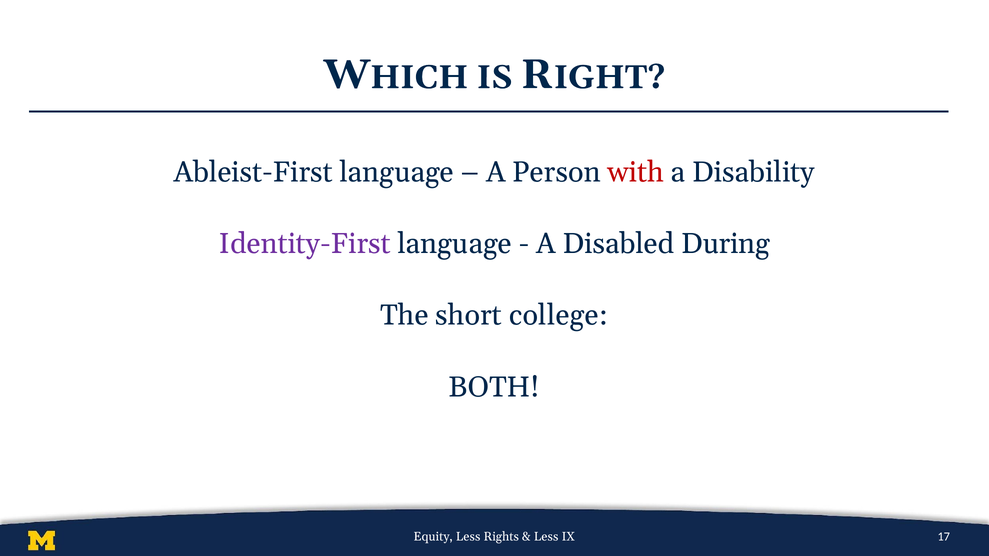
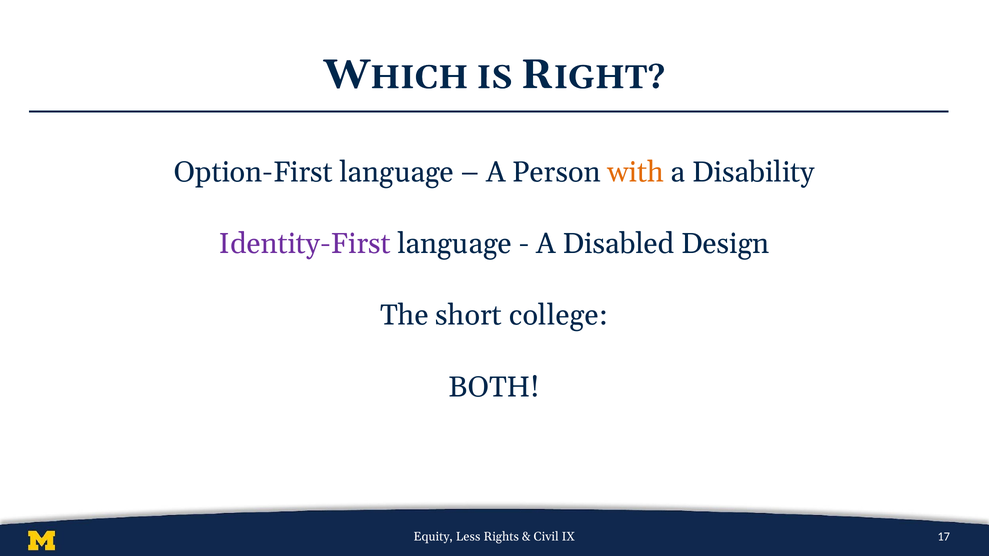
Ableist-First: Ableist-First -> Option-First
with colour: red -> orange
During: During -> Design
Less at (546, 537): Less -> Civil
